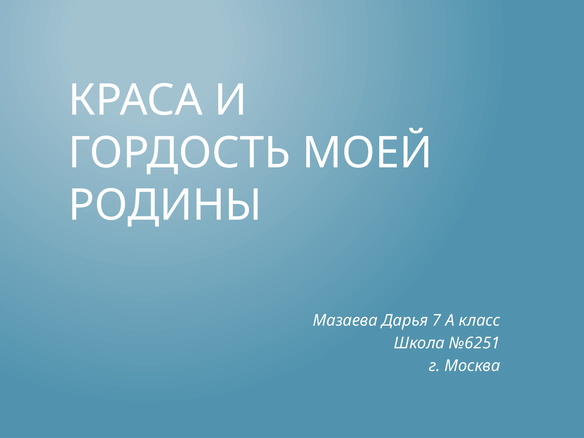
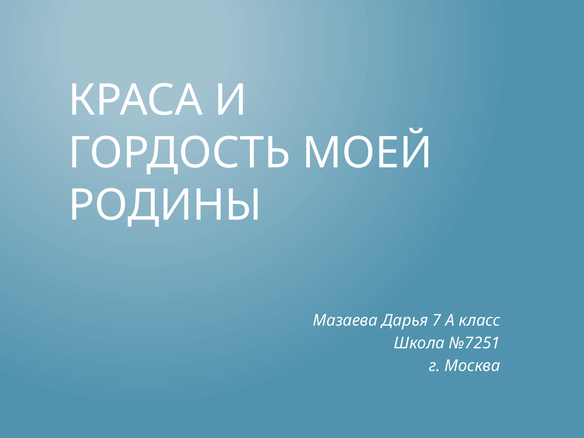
№6251: №6251 -> №7251
